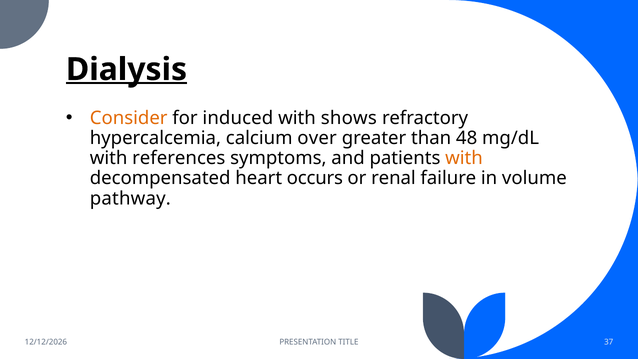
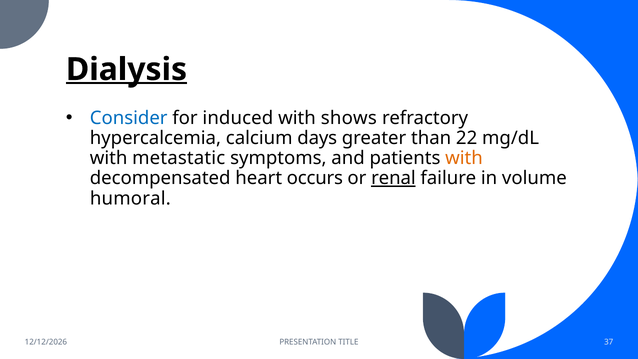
Consider colour: orange -> blue
over: over -> days
48: 48 -> 22
references: references -> metastatic
renal underline: none -> present
pathway: pathway -> humoral
